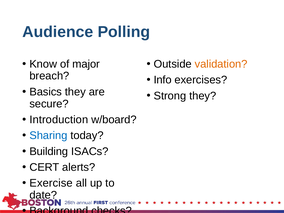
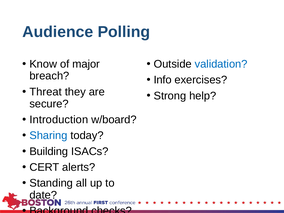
validation colour: orange -> blue
Basics: Basics -> Threat
Strong they: they -> help
Exercise: Exercise -> Standing
